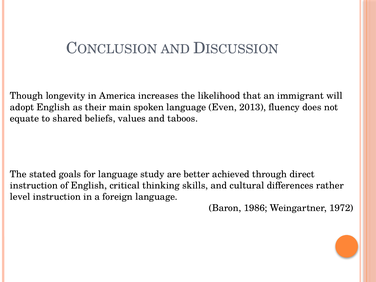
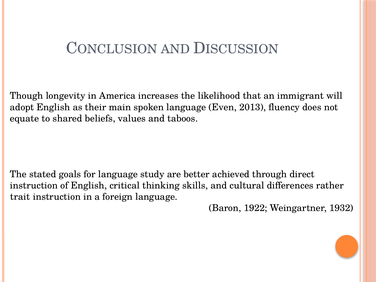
level: level -> trait
1986: 1986 -> 1922
1972: 1972 -> 1932
